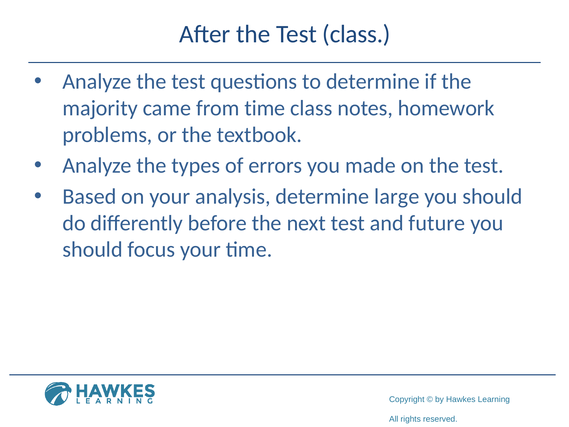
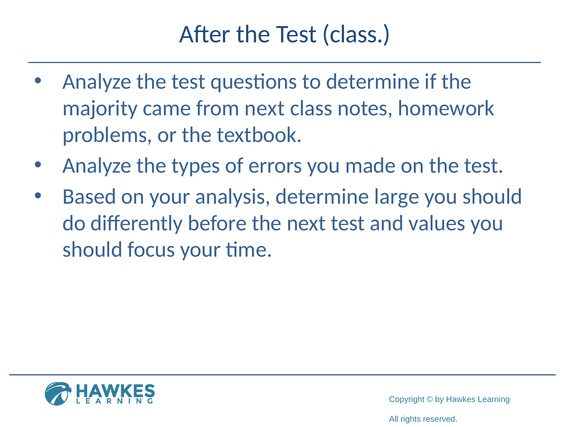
from time: time -> next
future: future -> values
